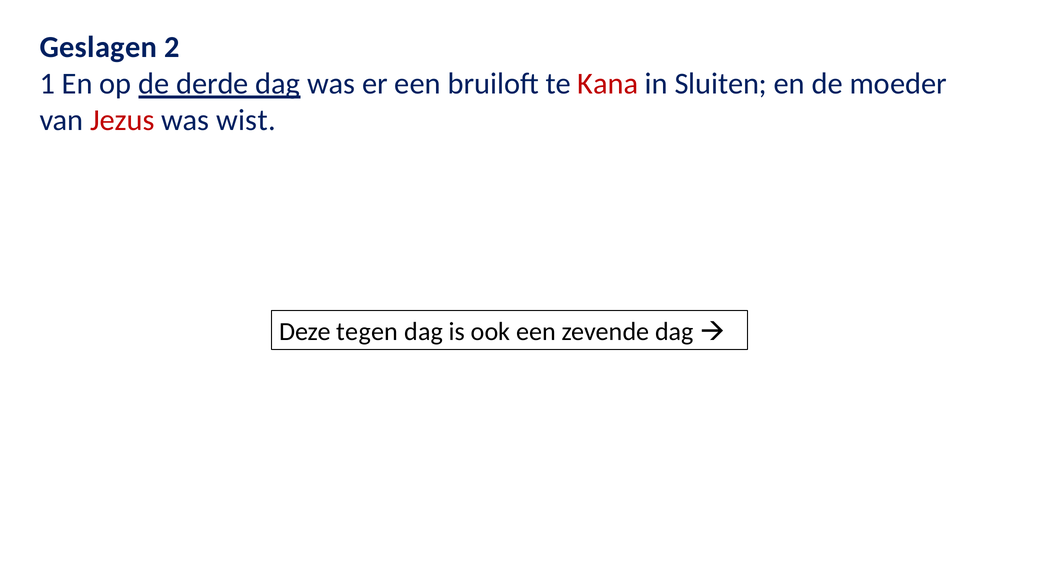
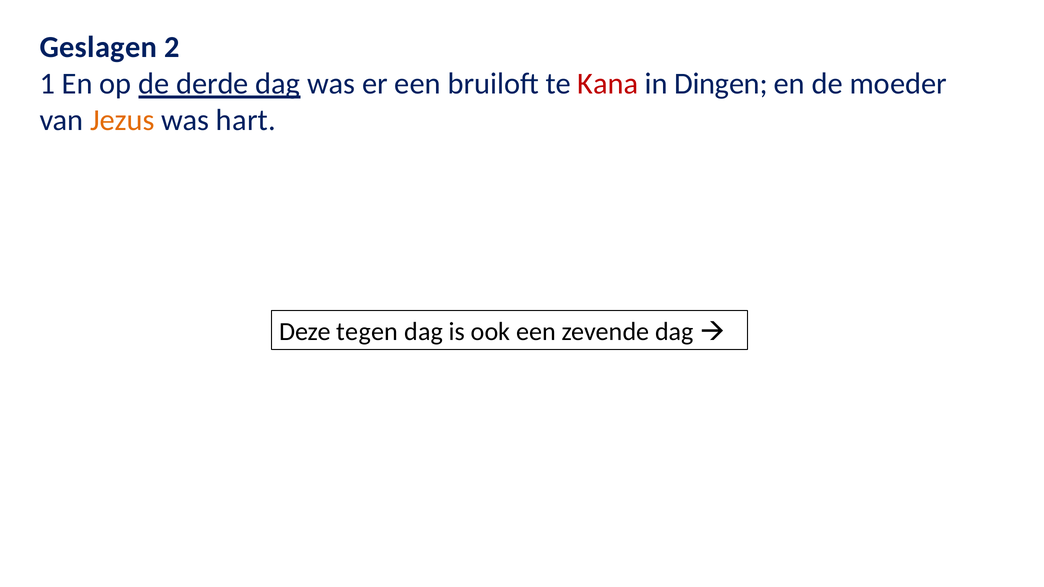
Sluiten: Sluiten -> Dingen
Jezus colour: red -> orange
wist: wist -> hart
